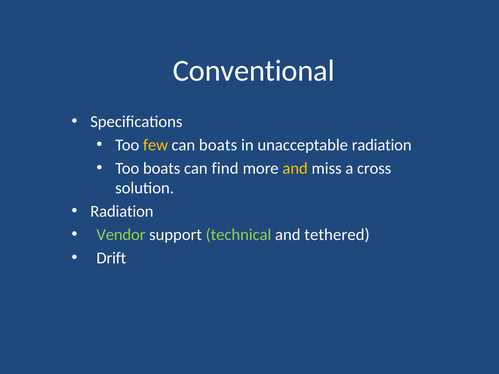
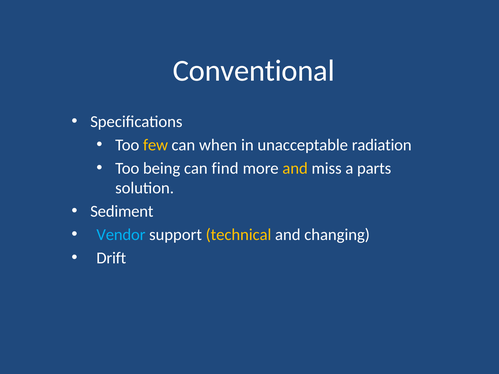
can boats: boats -> when
Too boats: boats -> being
cross: cross -> parts
Radiation at (122, 212): Radiation -> Sediment
Vendor colour: light green -> light blue
technical colour: light green -> yellow
tethered: tethered -> changing
